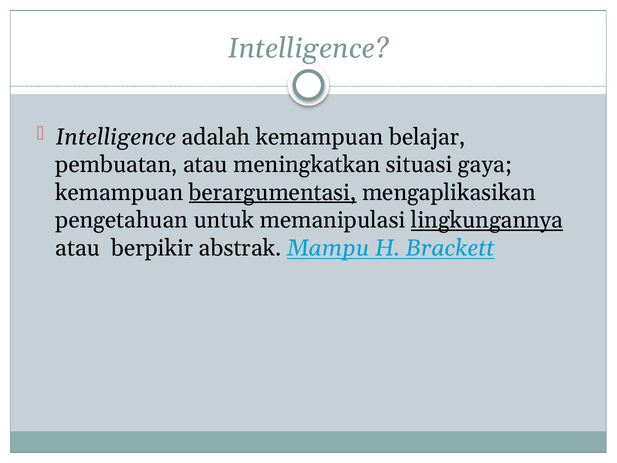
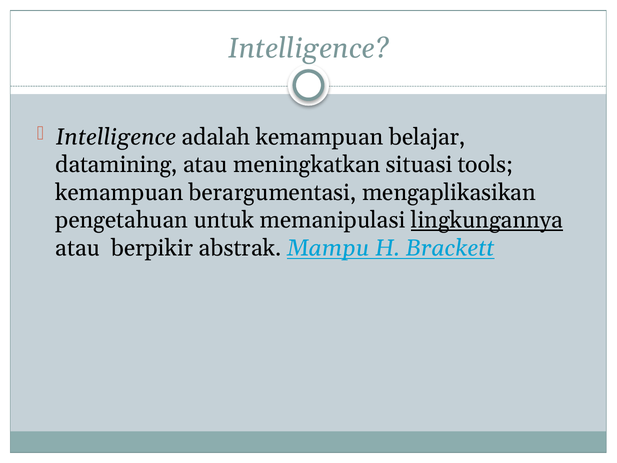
pembuatan: pembuatan -> datamining
gaya: gaya -> tools
berargumentasi underline: present -> none
